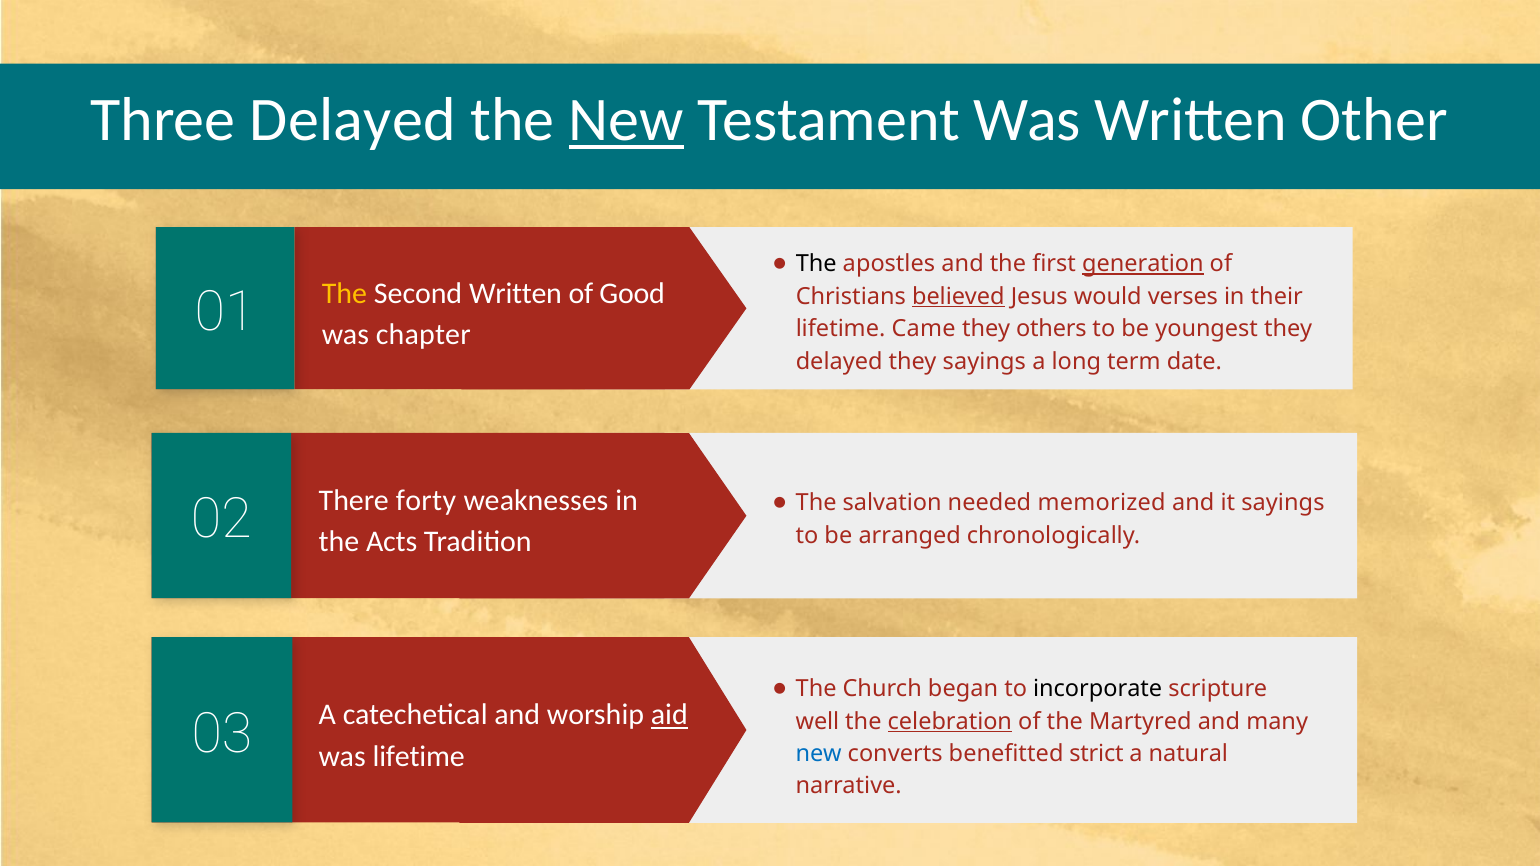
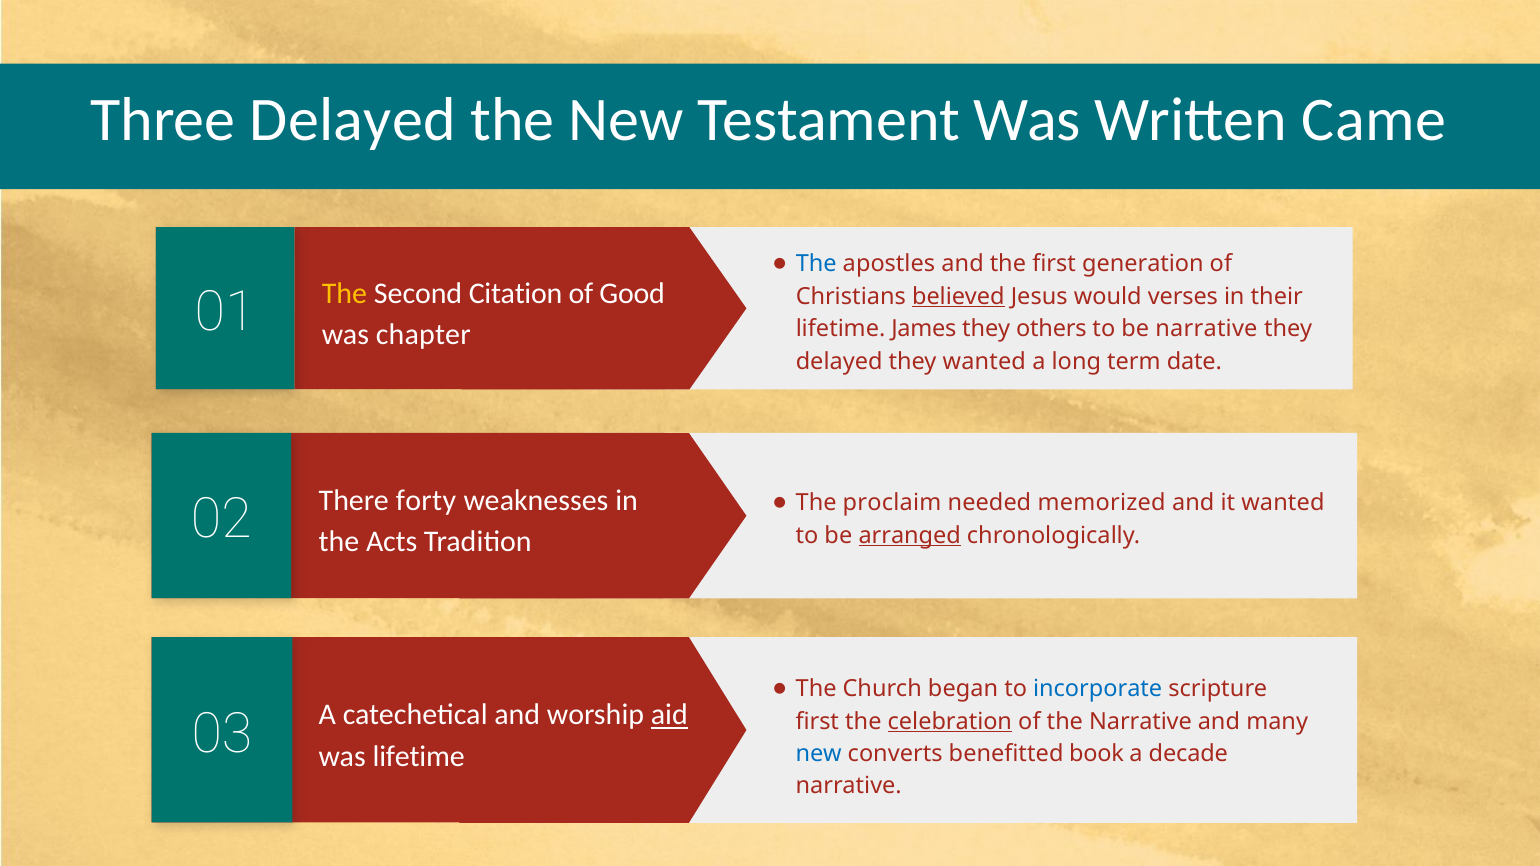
New at (626, 121) underline: present -> none
Other: Other -> Came
The at (816, 264) colour: black -> blue
generation underline: present -> none
Second Written: Written -> Citation
Came: Came -> James
be youngest: youngest -> narrative
they sayings: sayings -> wanted
salvation: salvation -> proclaim
it sayings: sayings -> wanted
arranged underline: none -> present
incorporate colour: black -> blue
well at (817, 721): well -> first
the Martyred: Martyred -> Narrative
strict: strict -> book
natural: natural -> decade
